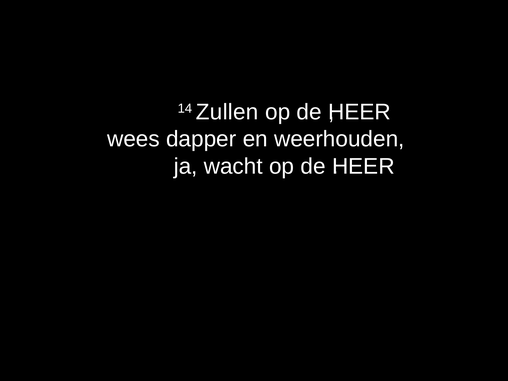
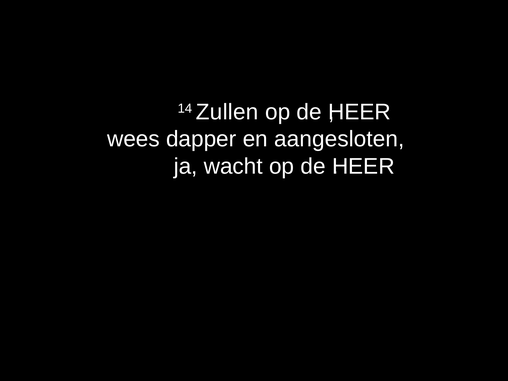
weerhouden: weerhouden -> aangesloten
